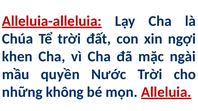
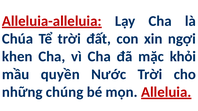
ngài: ngài -> khỏi
không: không -> chúng
